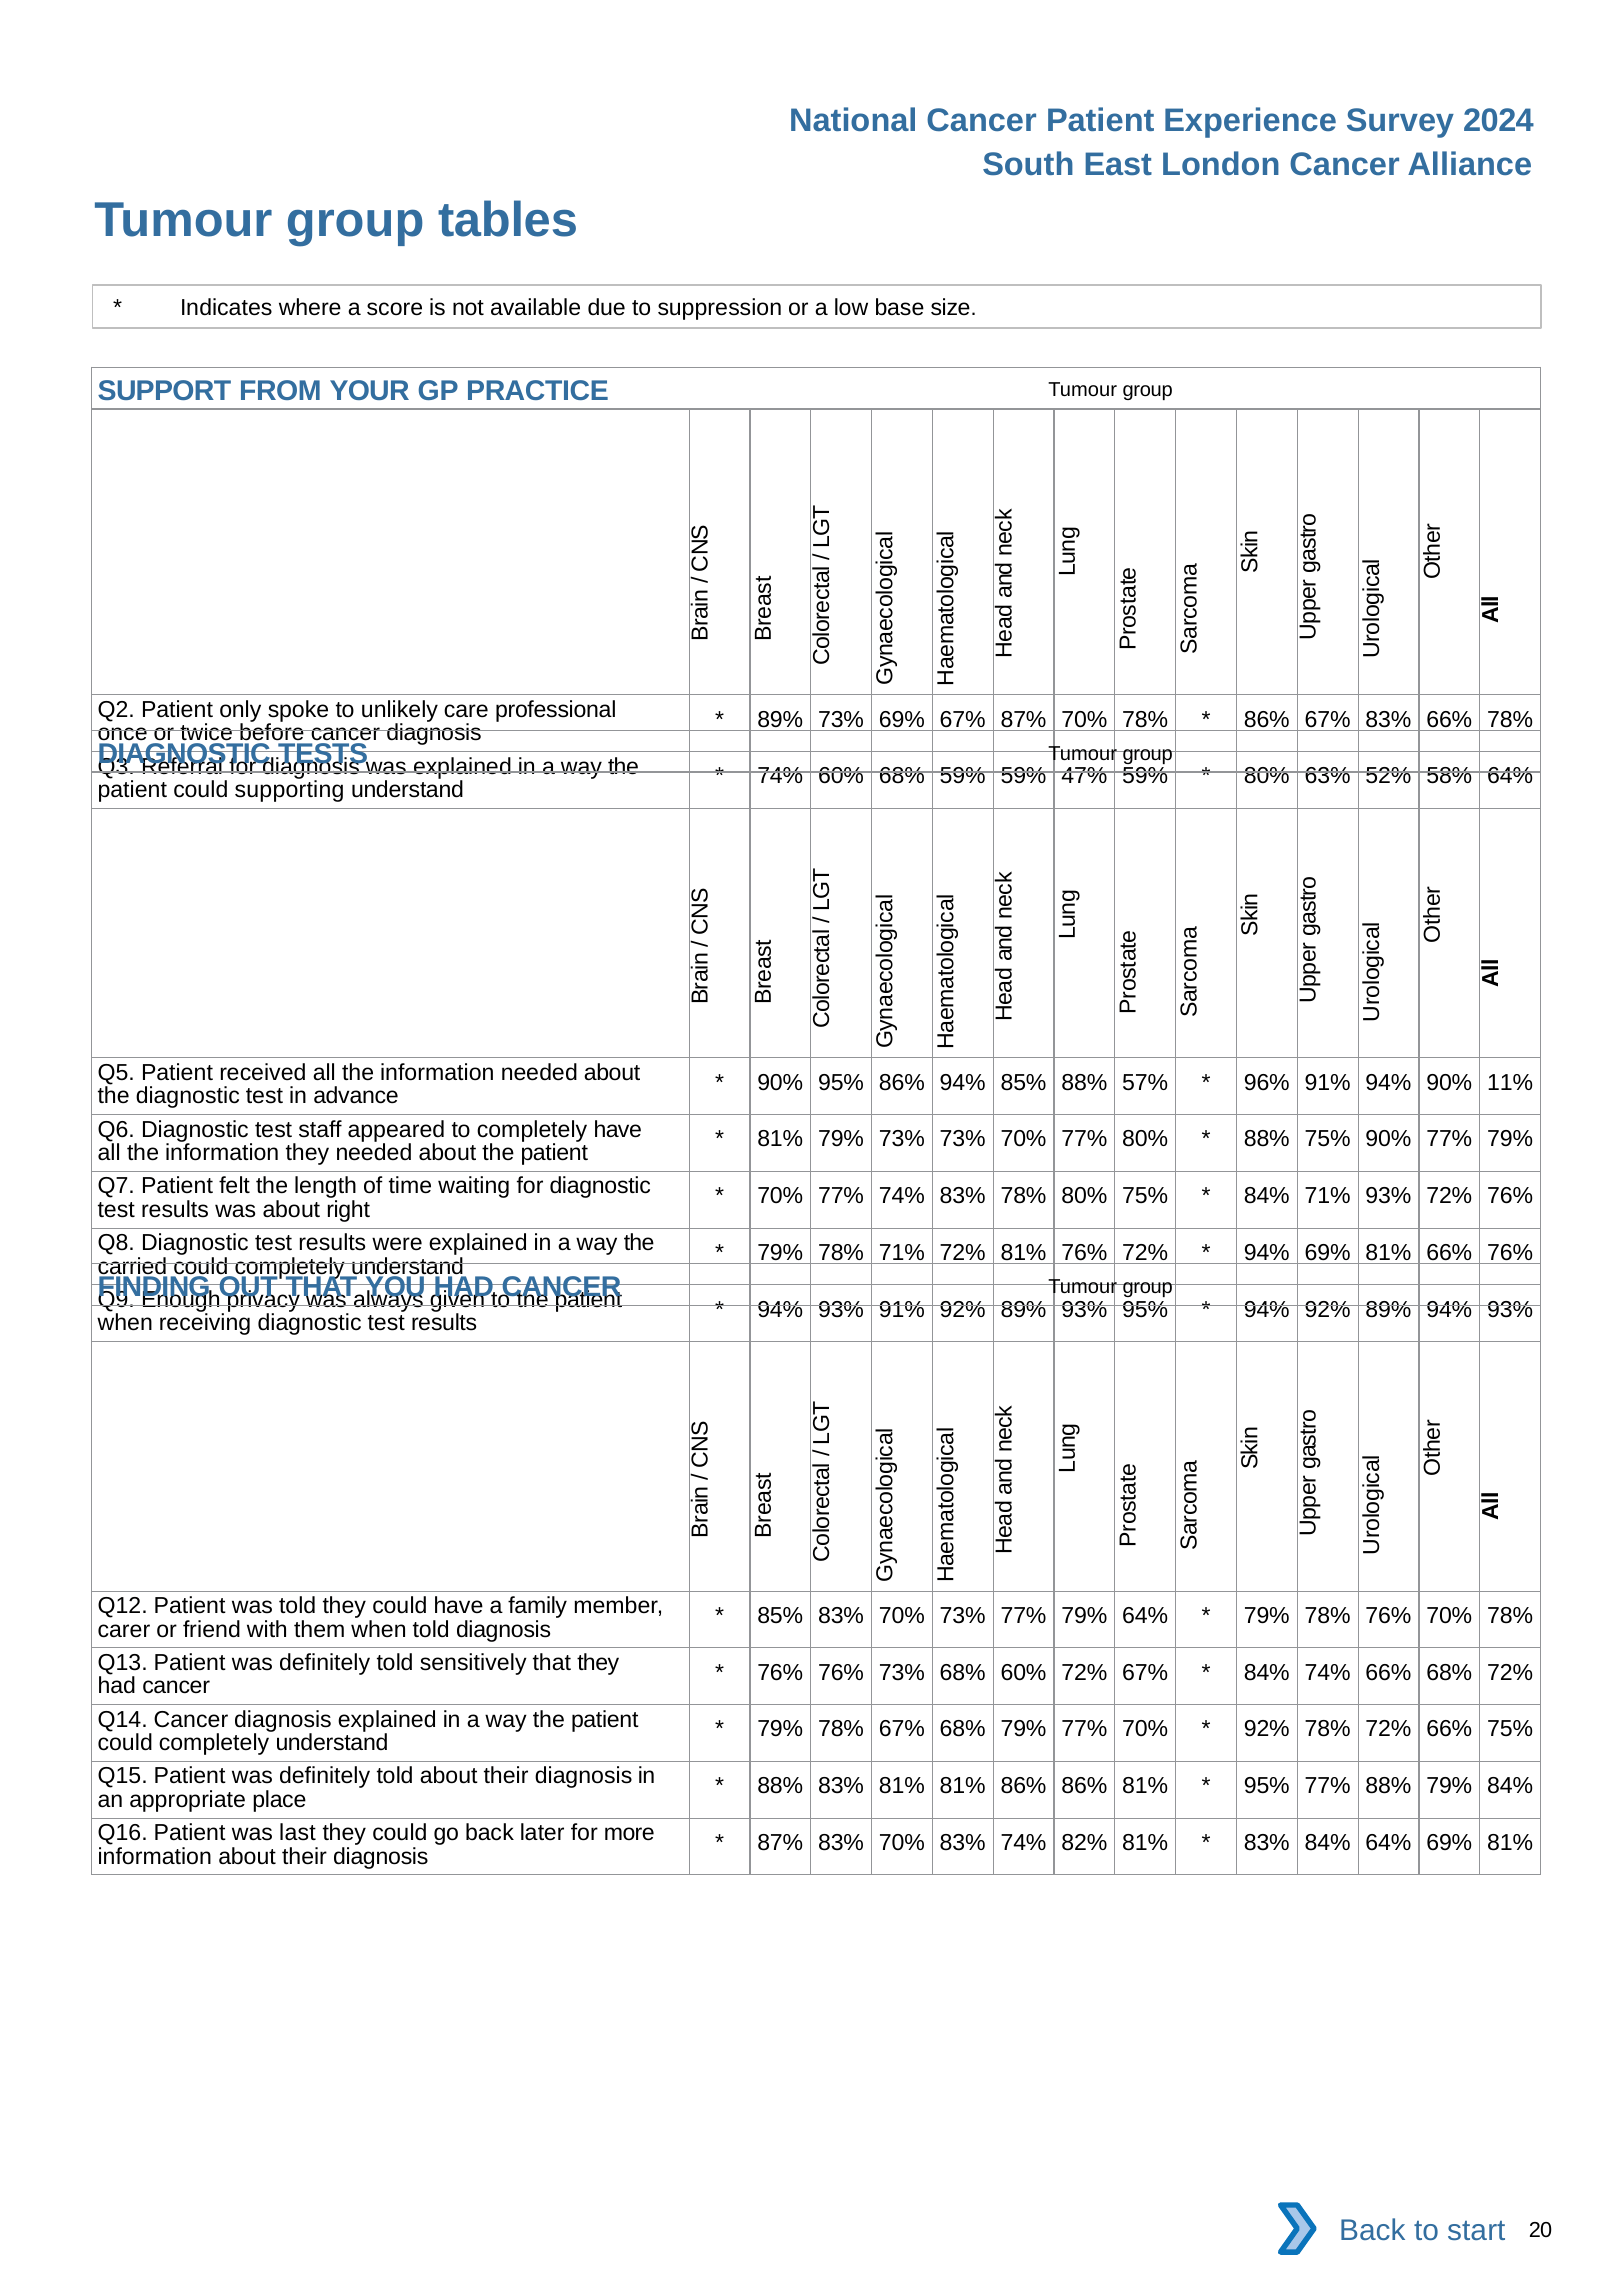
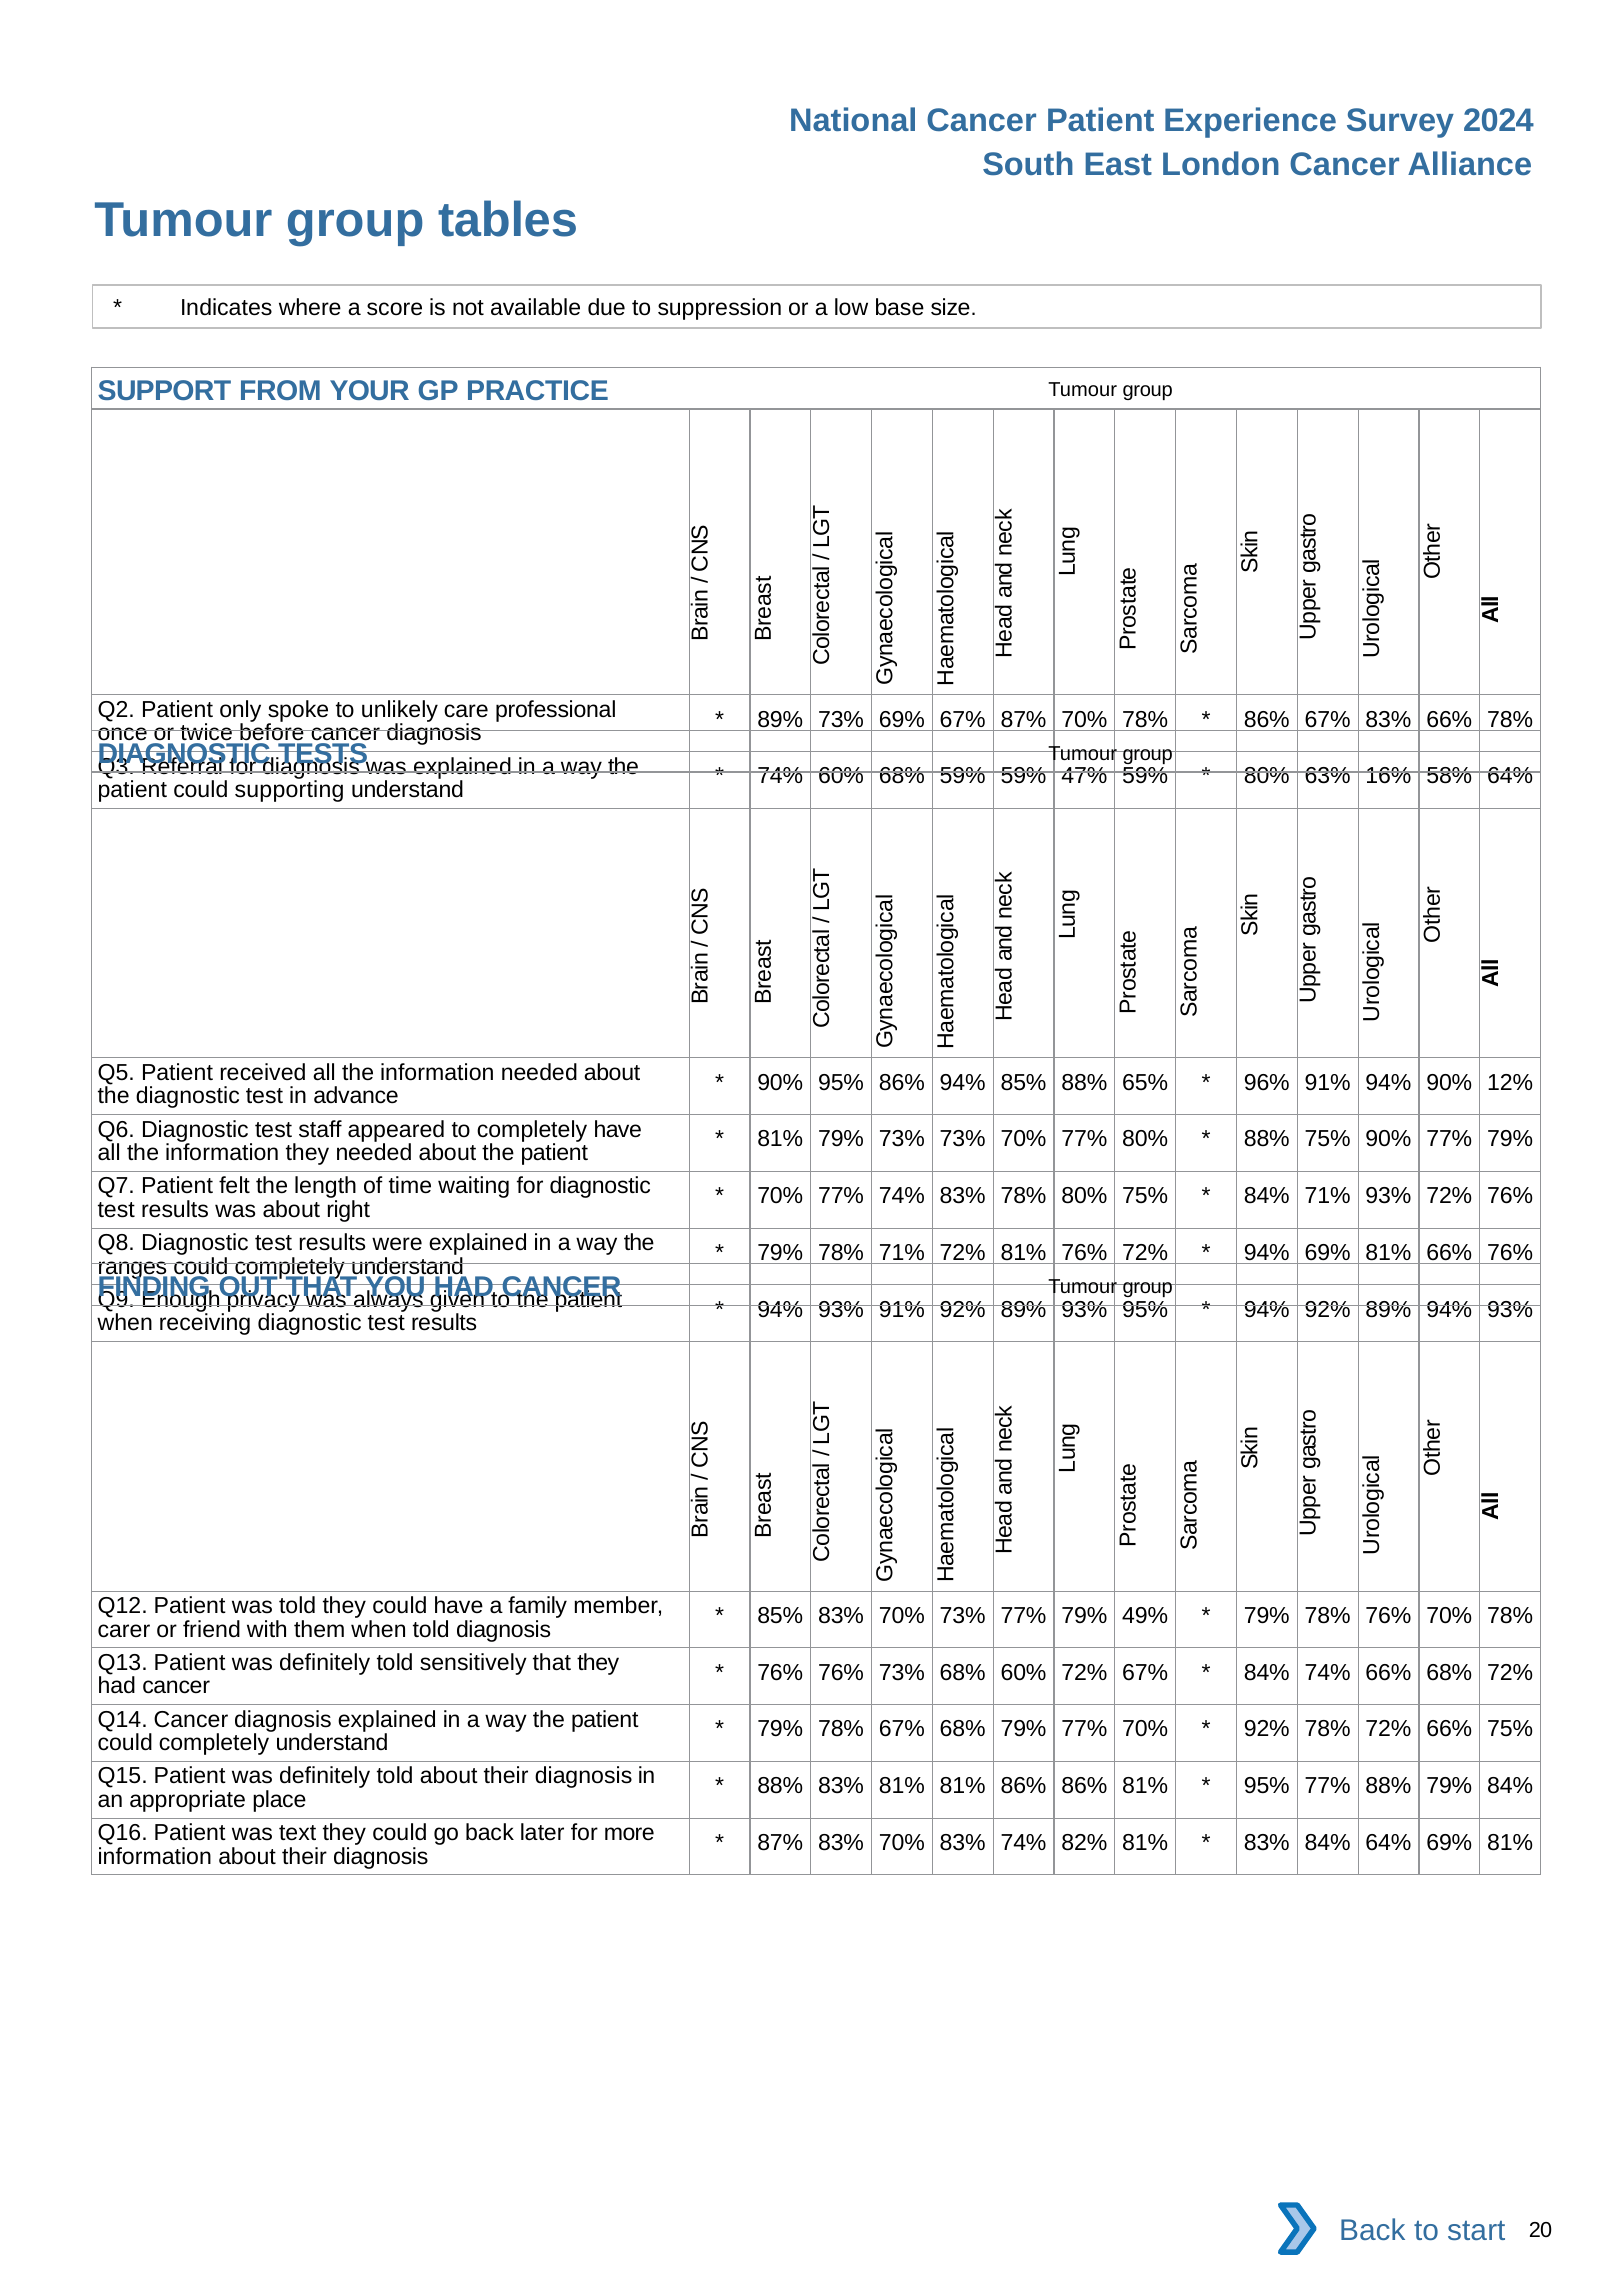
52%: 52% -> 16%
57%: 57% -> 65%
11%: 11% -> 12%
carried: carried -> ranges
79% 64%: 64% -> 49%
last: last -> text
